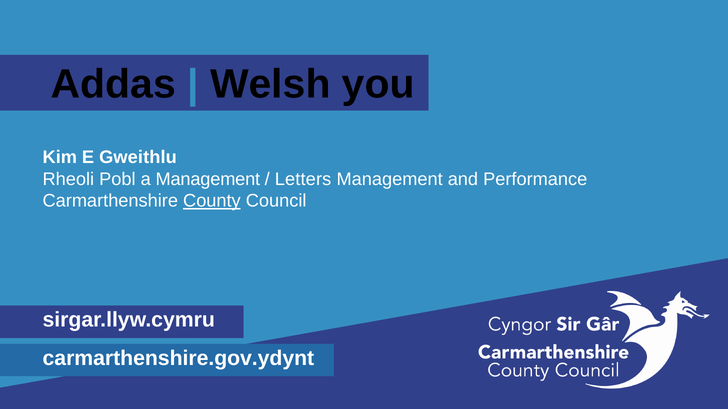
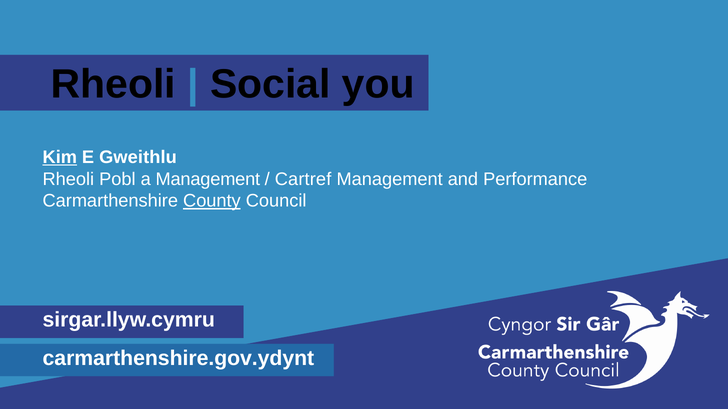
Addas at (113, 84): Addas -> Rheoli
Welsh: Welsh -> Social
Kim underline: none -> present
Letters: Letters -> Cartref
